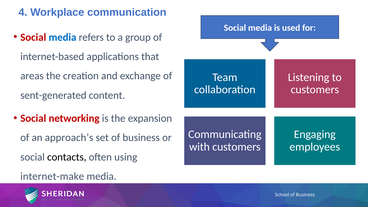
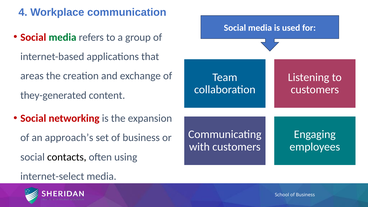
media at (63, 37) colour: blue -> green
sent-generated: sent-generated -> they-generated
internet-make: internet-make -> internet-select
